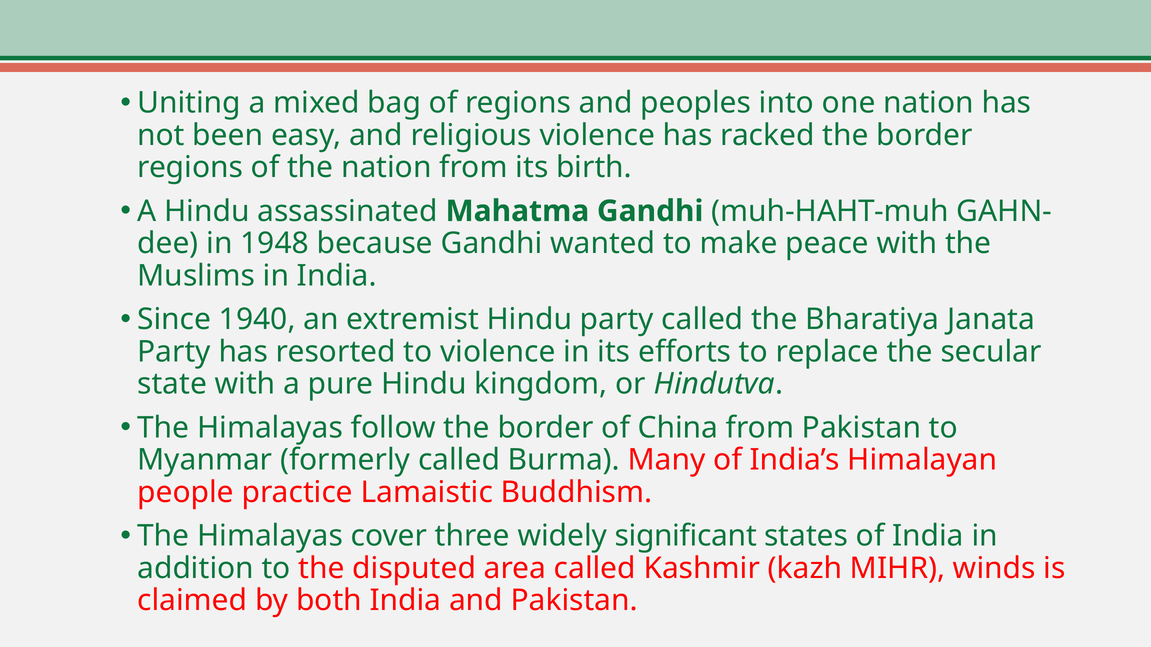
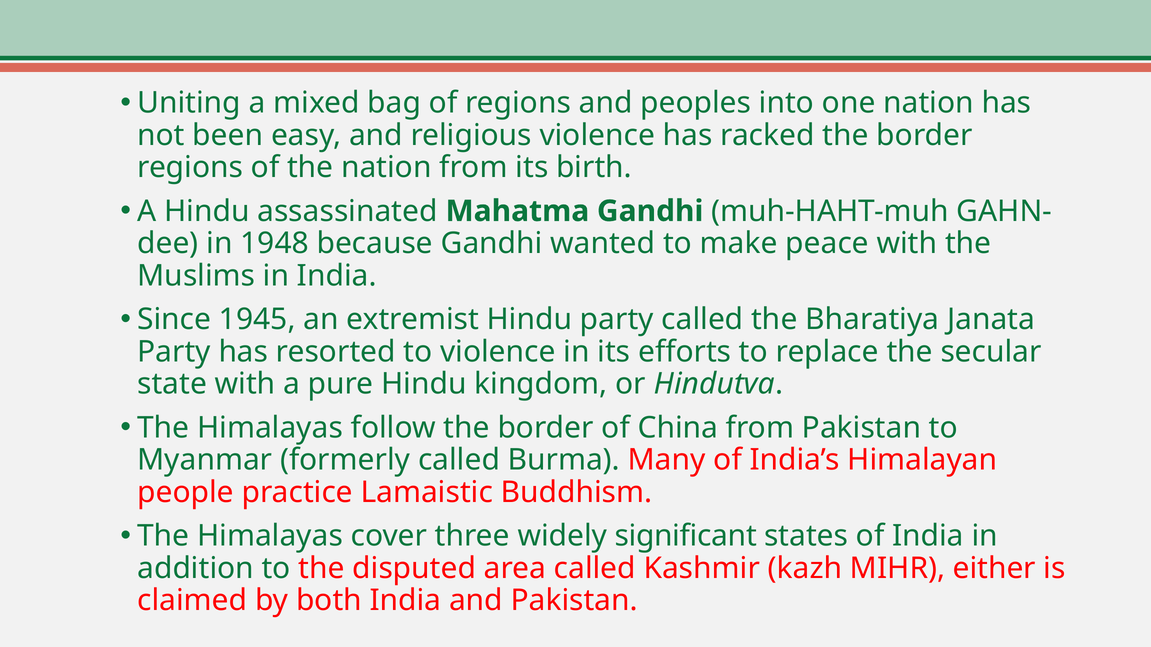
1940: 1940 -> 1945
winds: winds -> either
